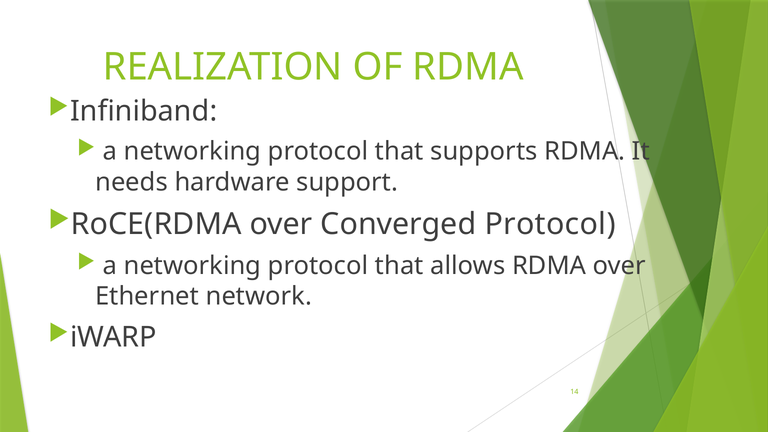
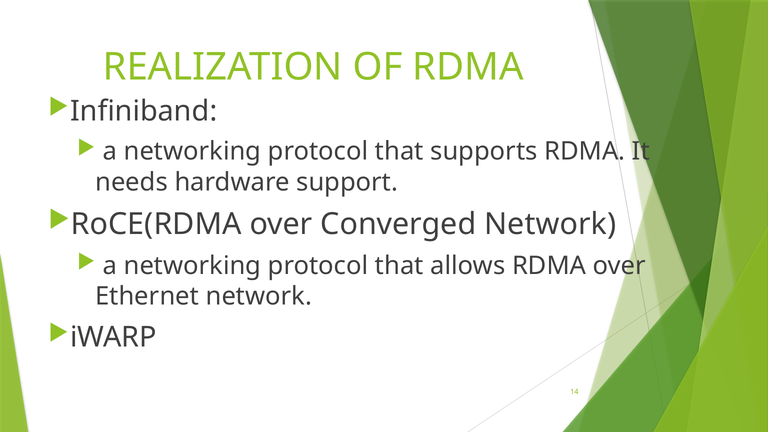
Converged Protocol: Protocol -> Network
